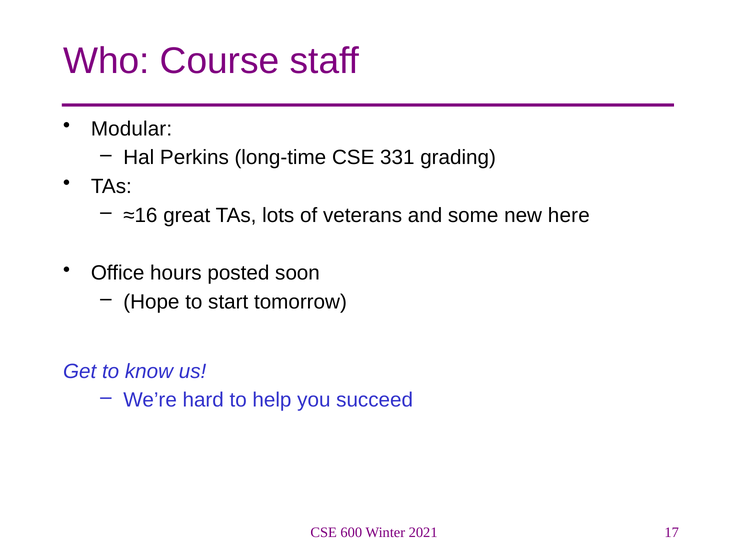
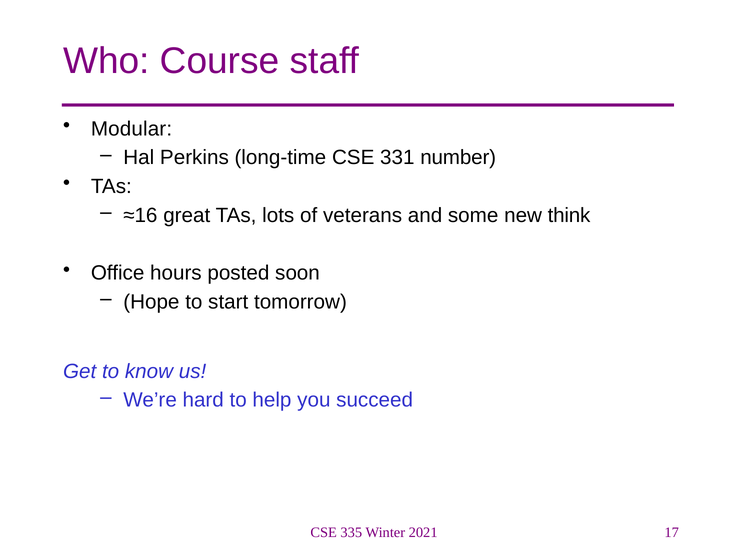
grading: grading -> number
here: here -> think
600: 600 -> 335
